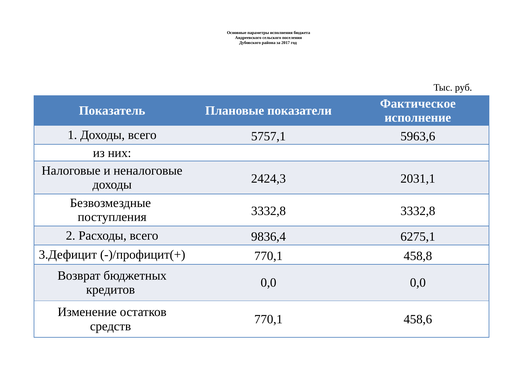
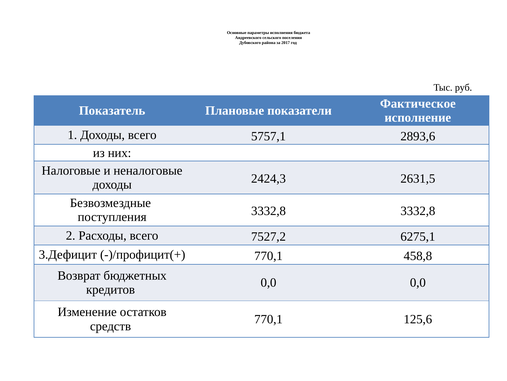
5963,6: 5963,6 -> 2893,6
2031,1: 2031,1 -> 2631,5
9836,4: 9836,4 -> 7527,2
458,6: 458,6 -> 125,6
